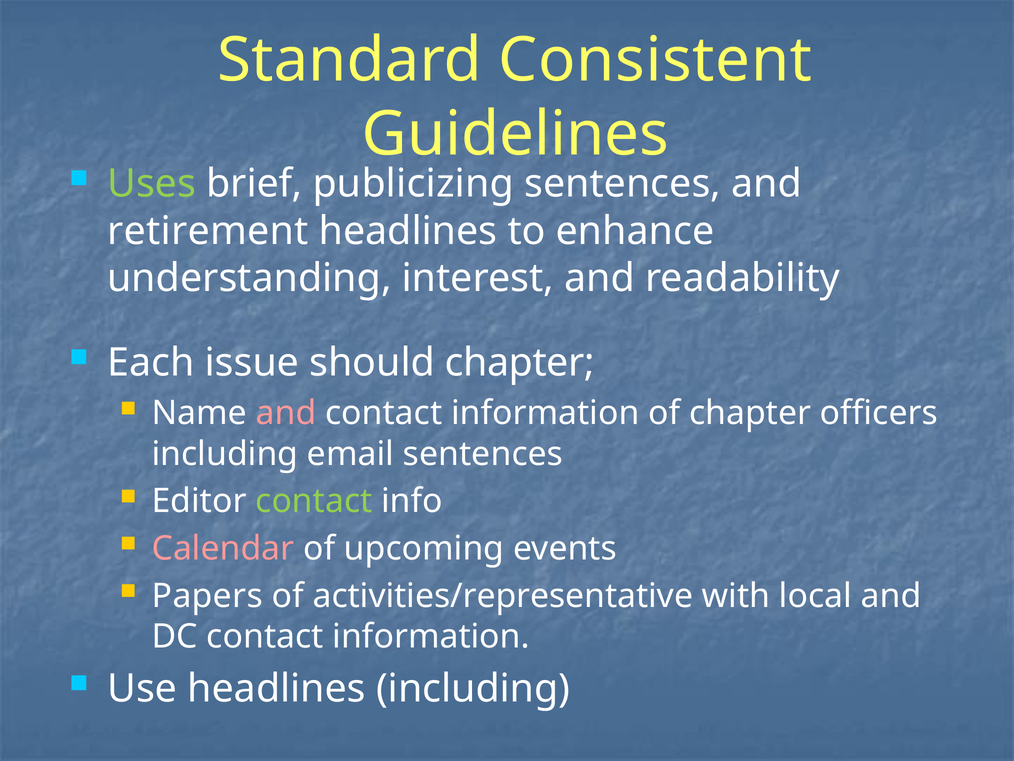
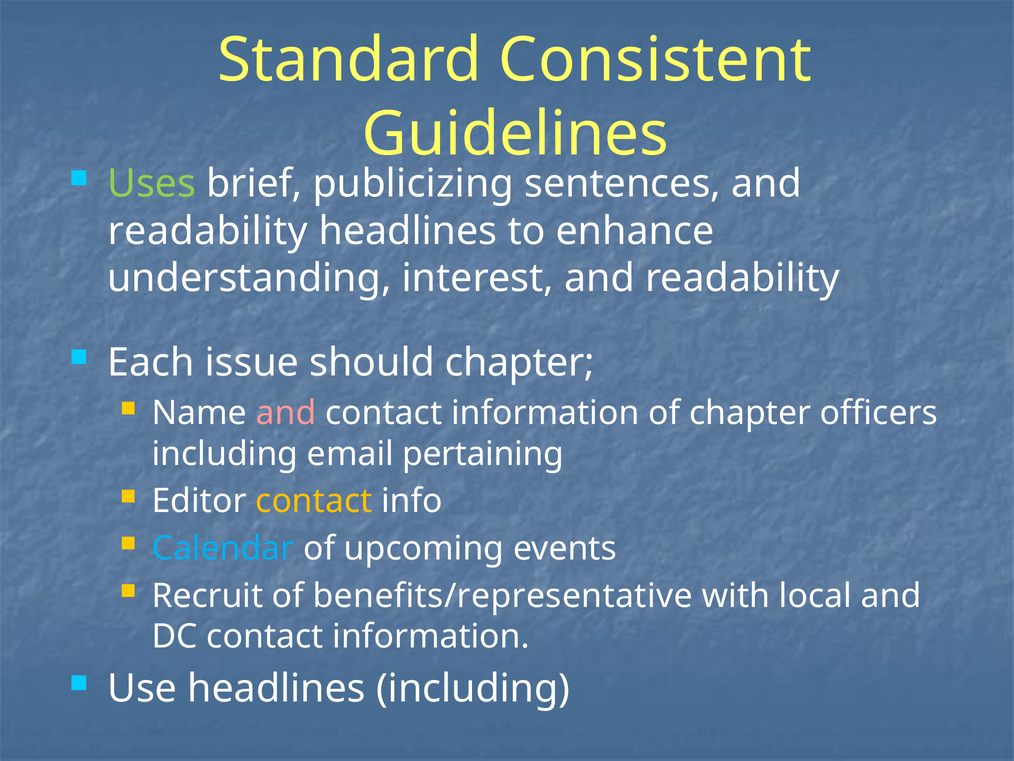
retirement at (208, 231): retirement -> readability
email sentences: sentences -> pertaining
contact at (314, 501) colour: light green -> yellow
Calendar colour: pink -> light blue
Papers: Papers -> Recruit
activities/representative: activities/representative -> benefits/representative
